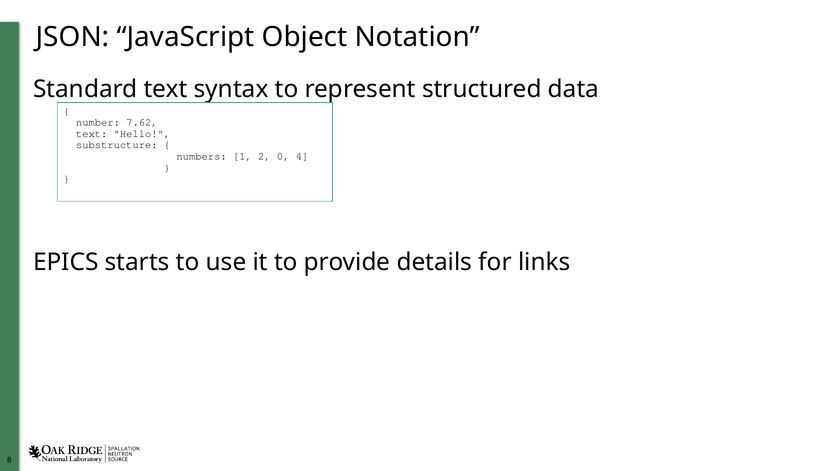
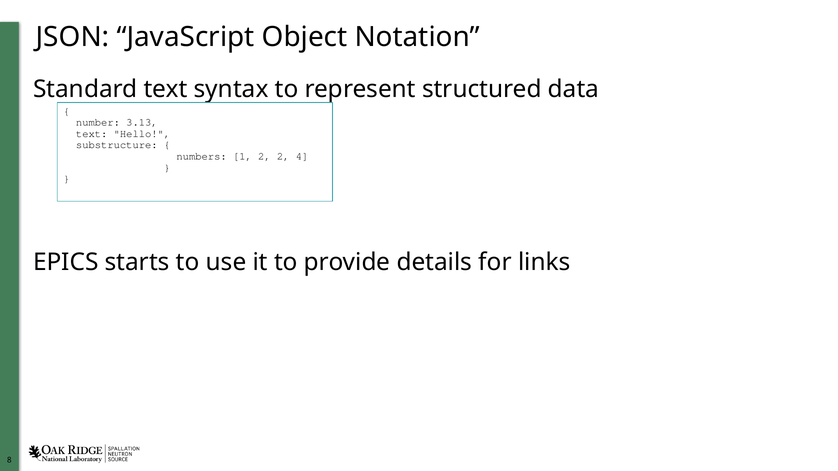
7.62: 7.62 -> 3.13
2 0: 0 -> 2
